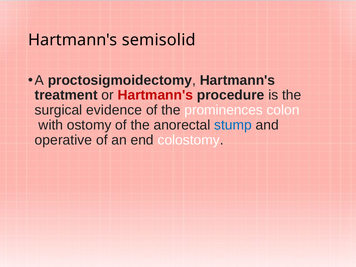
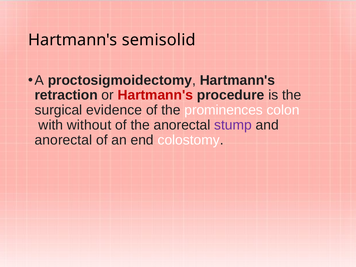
treatment: treatment -> retraction
ostomy: ostomy -> without
stump colour: blue -> purple
operative at (63, 140): operative -> anorectal
